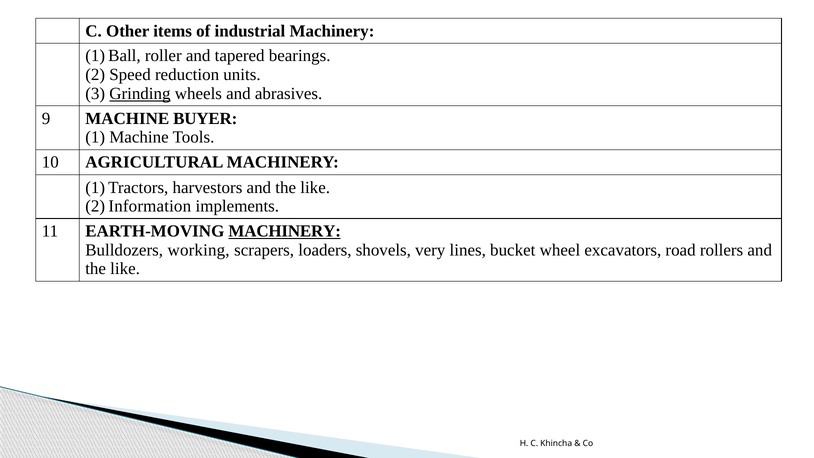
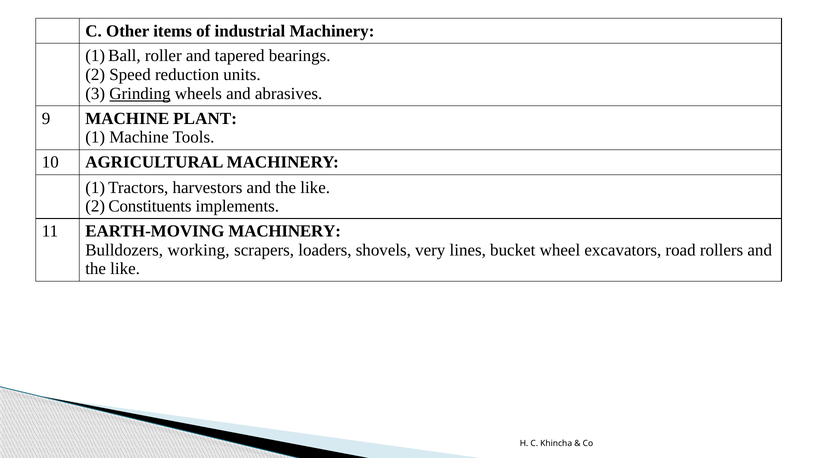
BUYER: BUYER -> PLANT
Information: Information -> Constituents
MACHINERY at (285, 231) underline: present -> none
